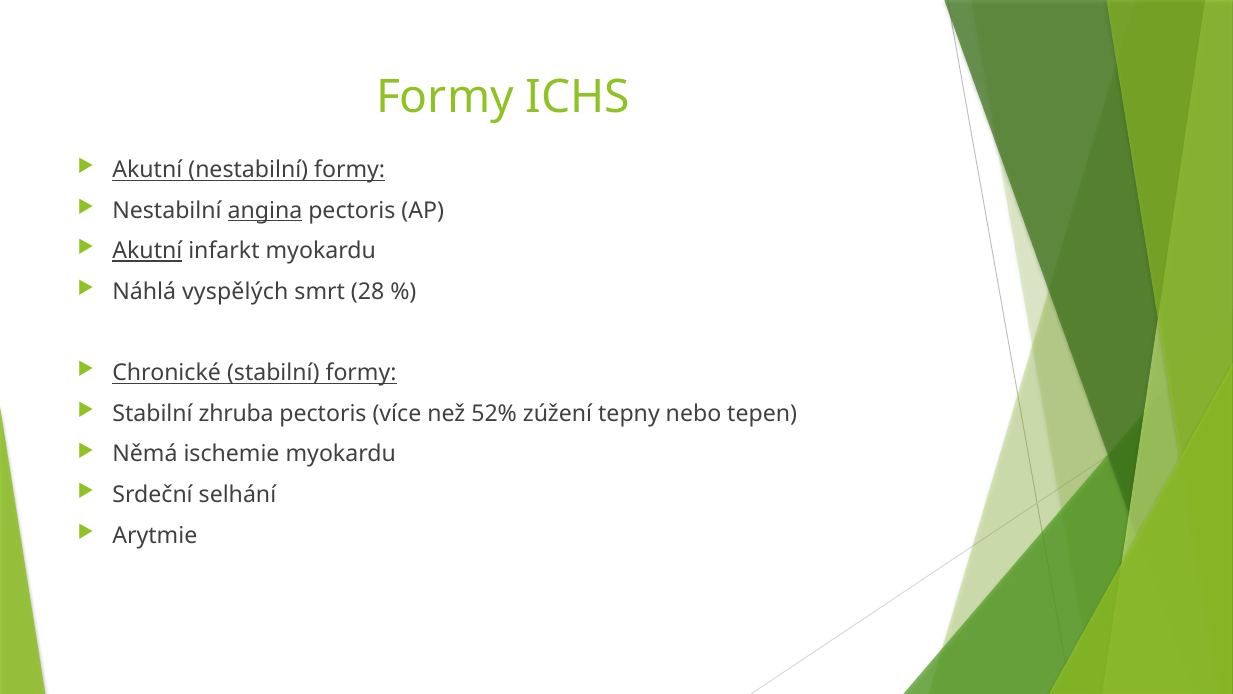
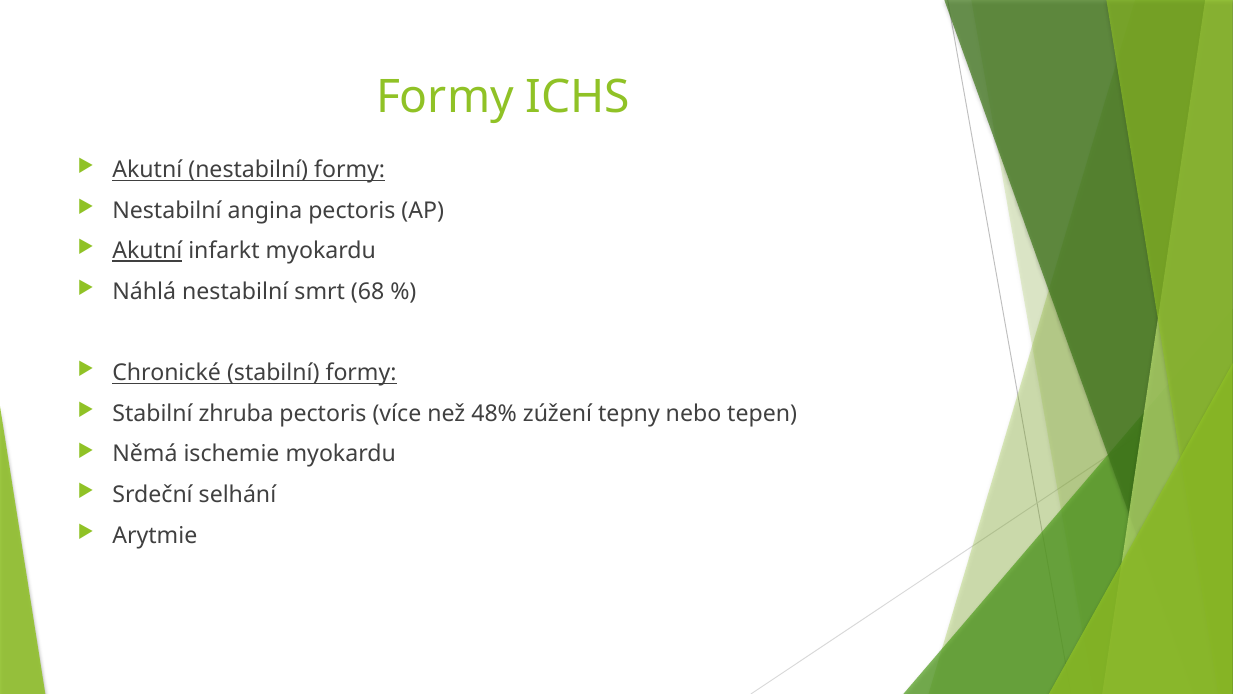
angina underline: present -> none
Náhlá vyspělých: vyspělých -> nestabilní
28: 28 -> 68
52%: 52% -> 48%
